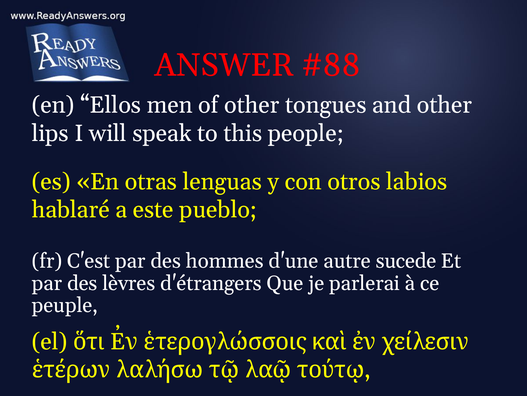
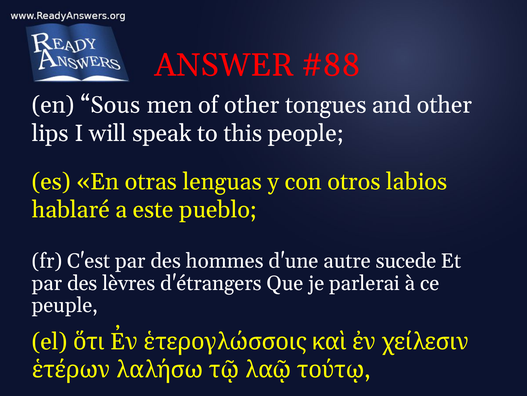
Ellos: Ellos -> Sous
